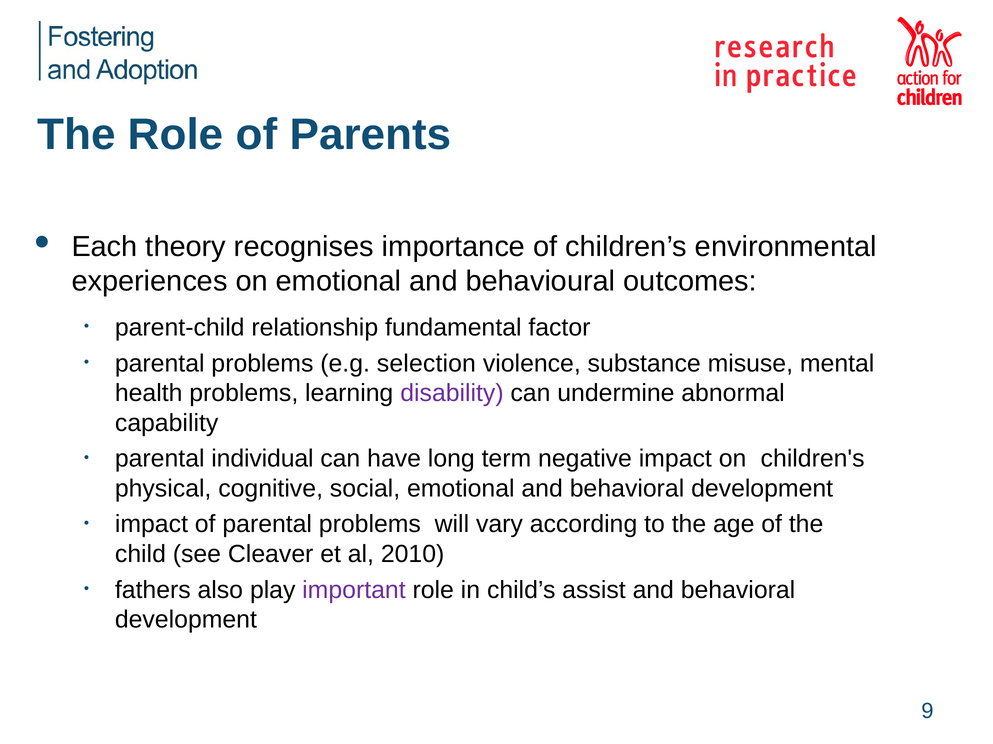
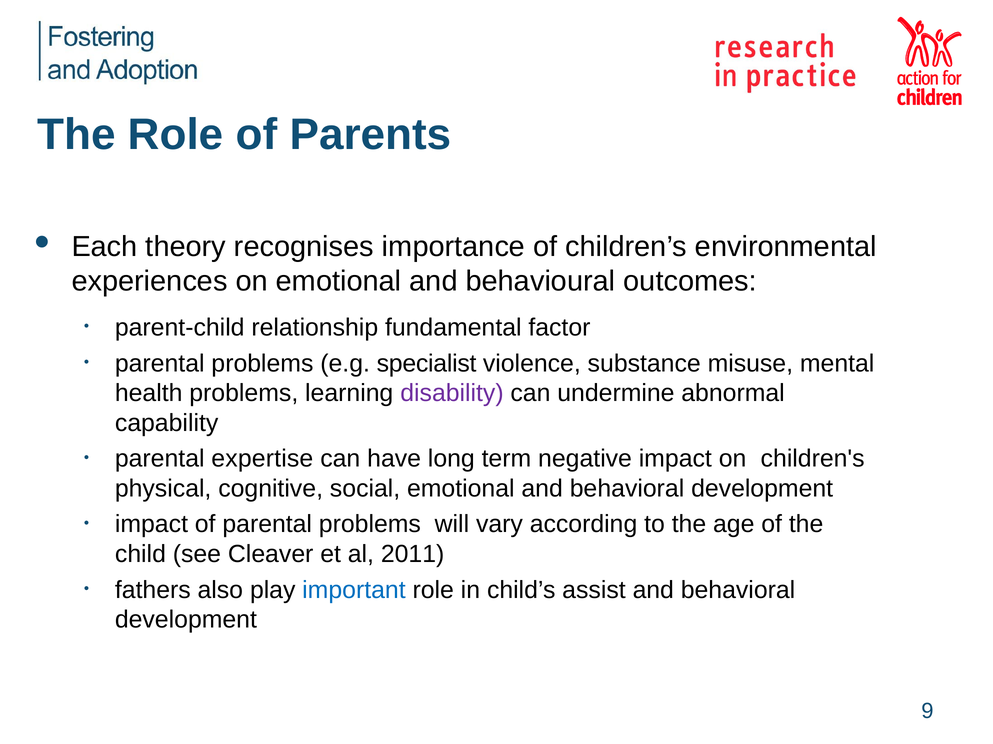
selection: selection -> specialist
individual: individual -> expertise
2010: 2010 -> 2011
important colour: purple -> blue
